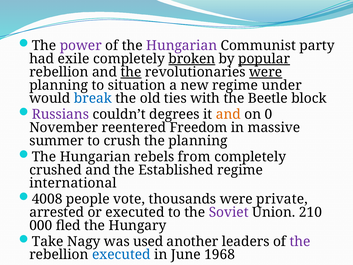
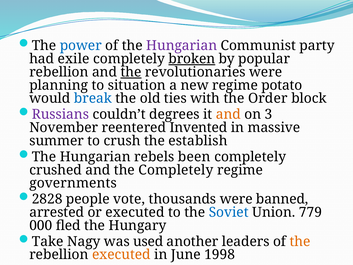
power colour: purple -> blue
popular underline: present -> none
were at (266, 72) underline: present -> none
under: under -> potato
Beetle: Beetle -> Order
0: 0 -> 3
Freedom: Freedom -> Invented
the planning: planning -> establish
from: from -> been
the Established: Established -> Completely
international: international -> governments
4008: 4008 -> 2828
private: private -> banned
Soviet colour: purple -> blue
210: 210 -> 779
the at (300, 241) colour: purple -> orange
executed at (121, 254) colour: blue -> orange
1968: 1968 -> 1998
